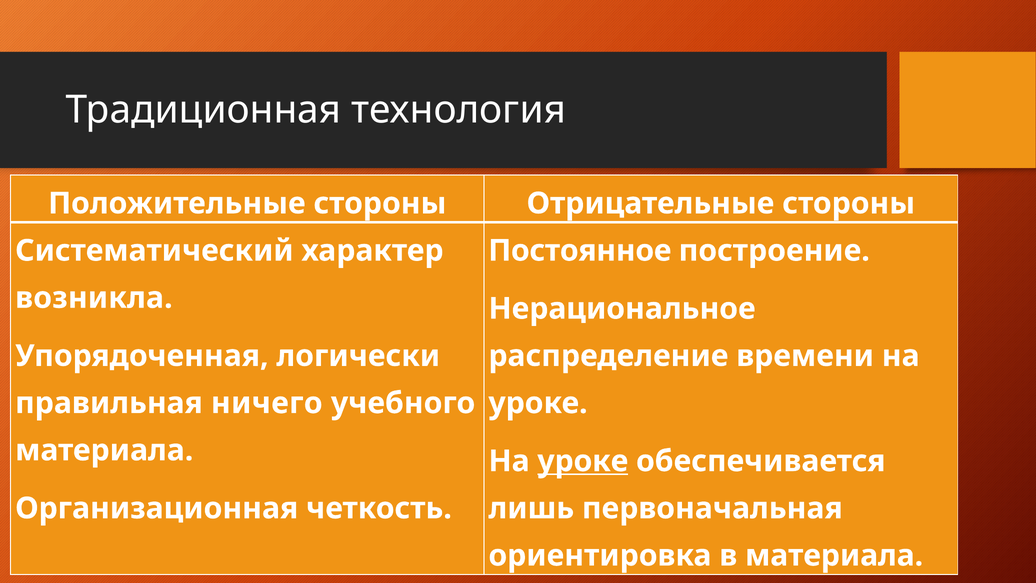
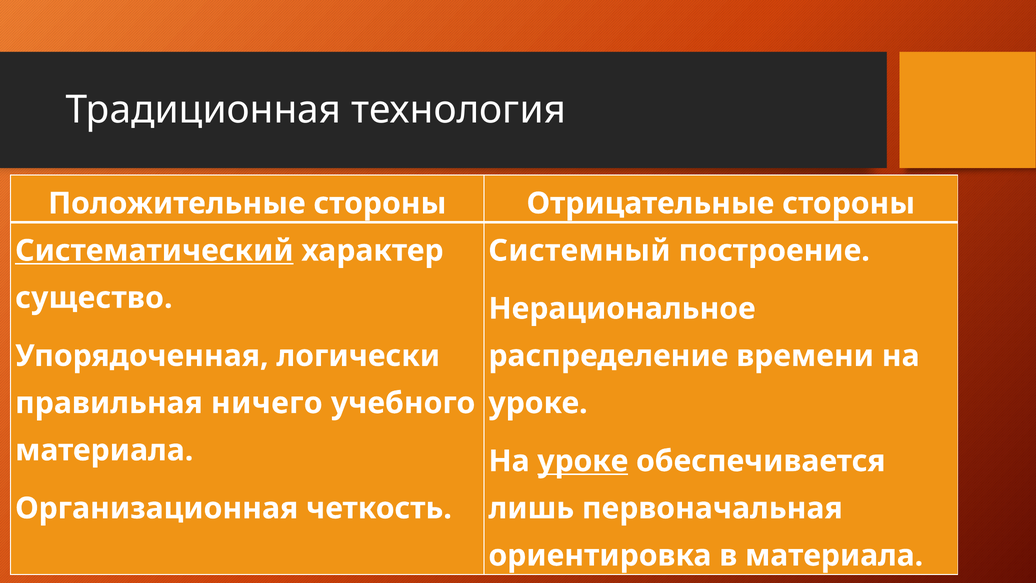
Систематический underline: none -> present
Постоянное: Постоянное -> Системный
возникла: возникла -> существо
